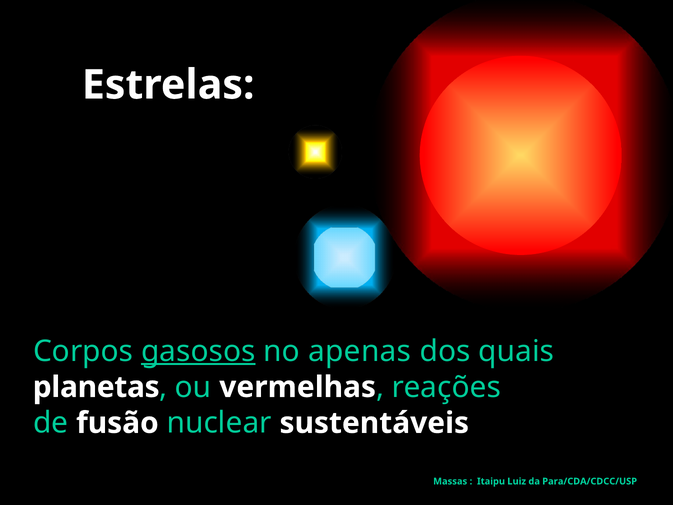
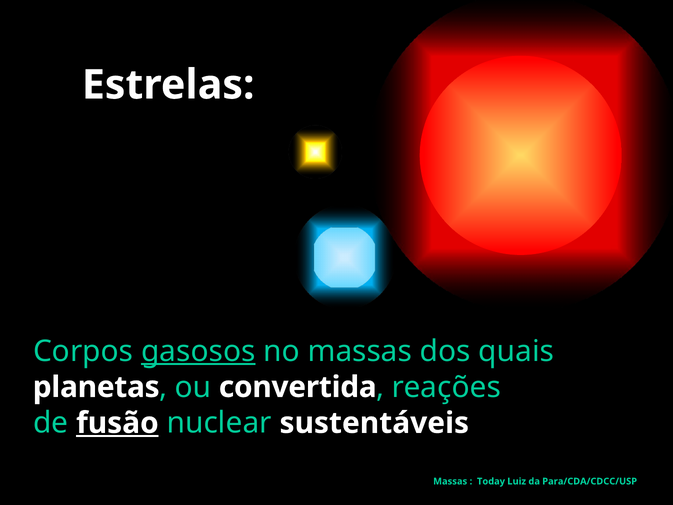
no apenas: apenas -> massas
vermelhas: vermelhas -> convertida
fusão underline: none -> present
Itaipu: Itaipu -> Today
